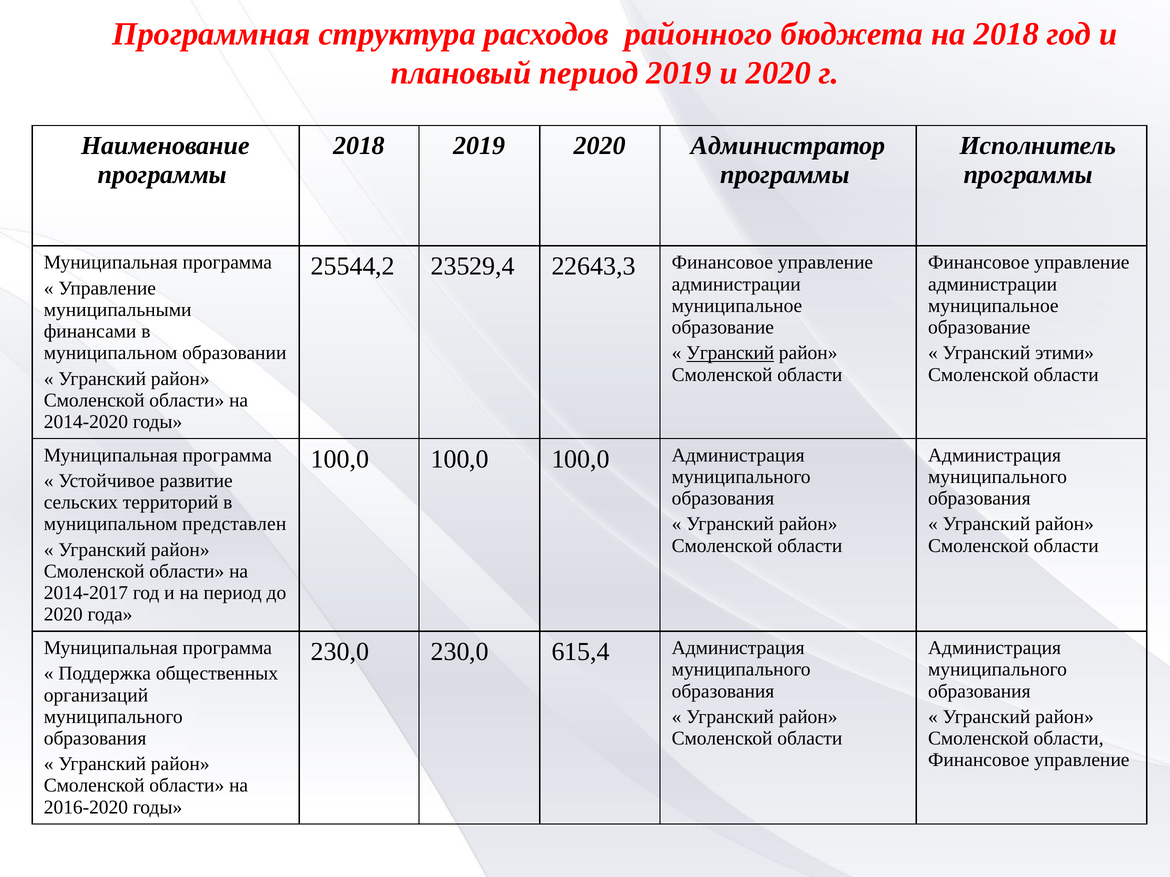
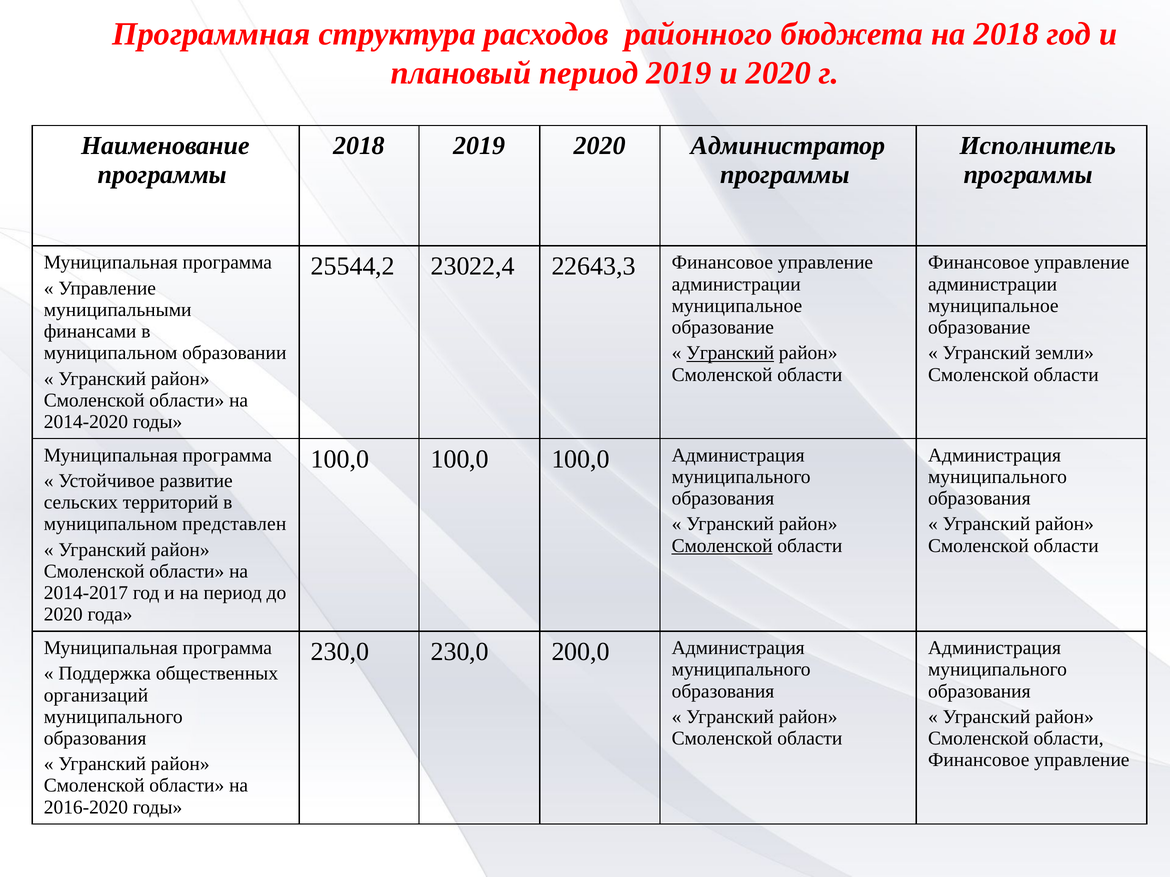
23529,4: 23529,4 -> 23022,4
этими: этими -> земли
Смоленской at (722, 546) underline: none -> present
615,4: 615,4 -> 200,0
